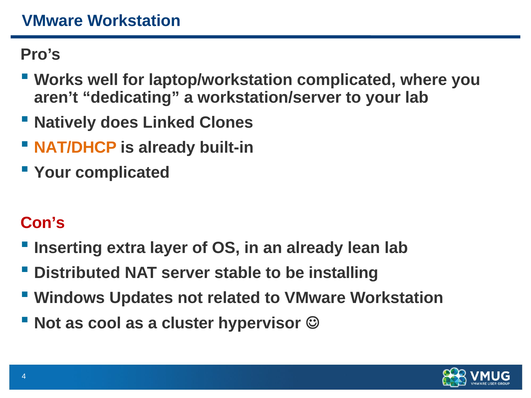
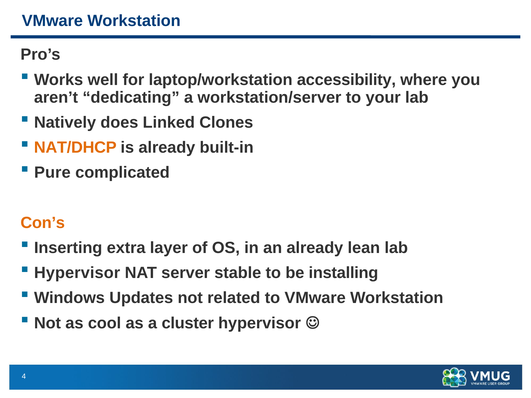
laptop/workstation complicated: complicated -> accessibility
Your at (52, 173): Your -> Pure
Con’s colour: red -> orange
Distributed at (77, 273): Distributed -> Hypervisor
